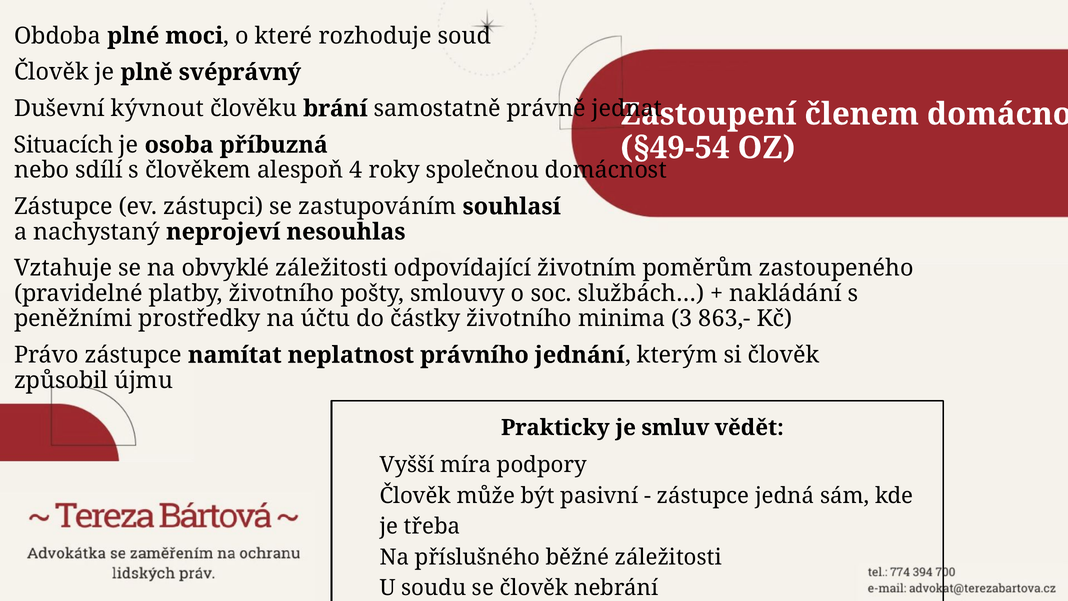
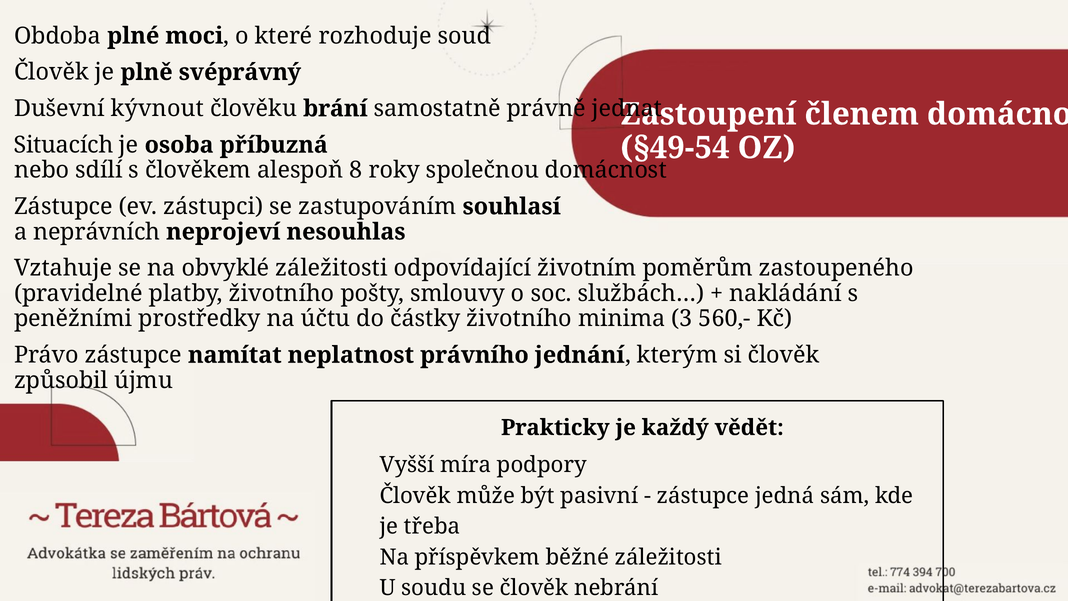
4: 4 -> 8
nachystaný: nachystaný -> neprávních
863,-: 863,- -> 560,-
smluv: smluv -> každý
příslušného: příslušného -> příspěvkem
